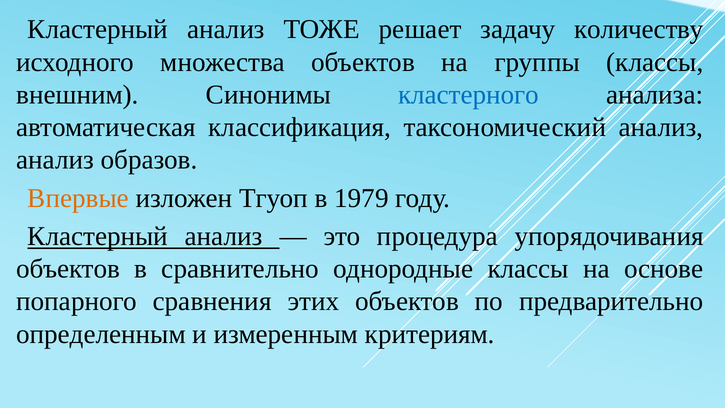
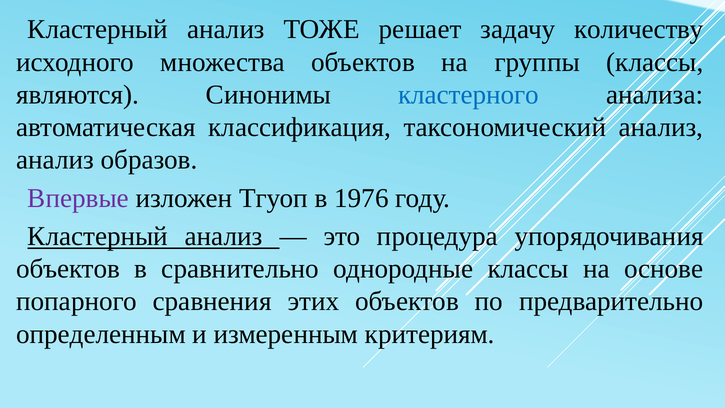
внешним: внешним -> являются
Впервые colour: orange -> purple
1979: 1979 -> 1976
